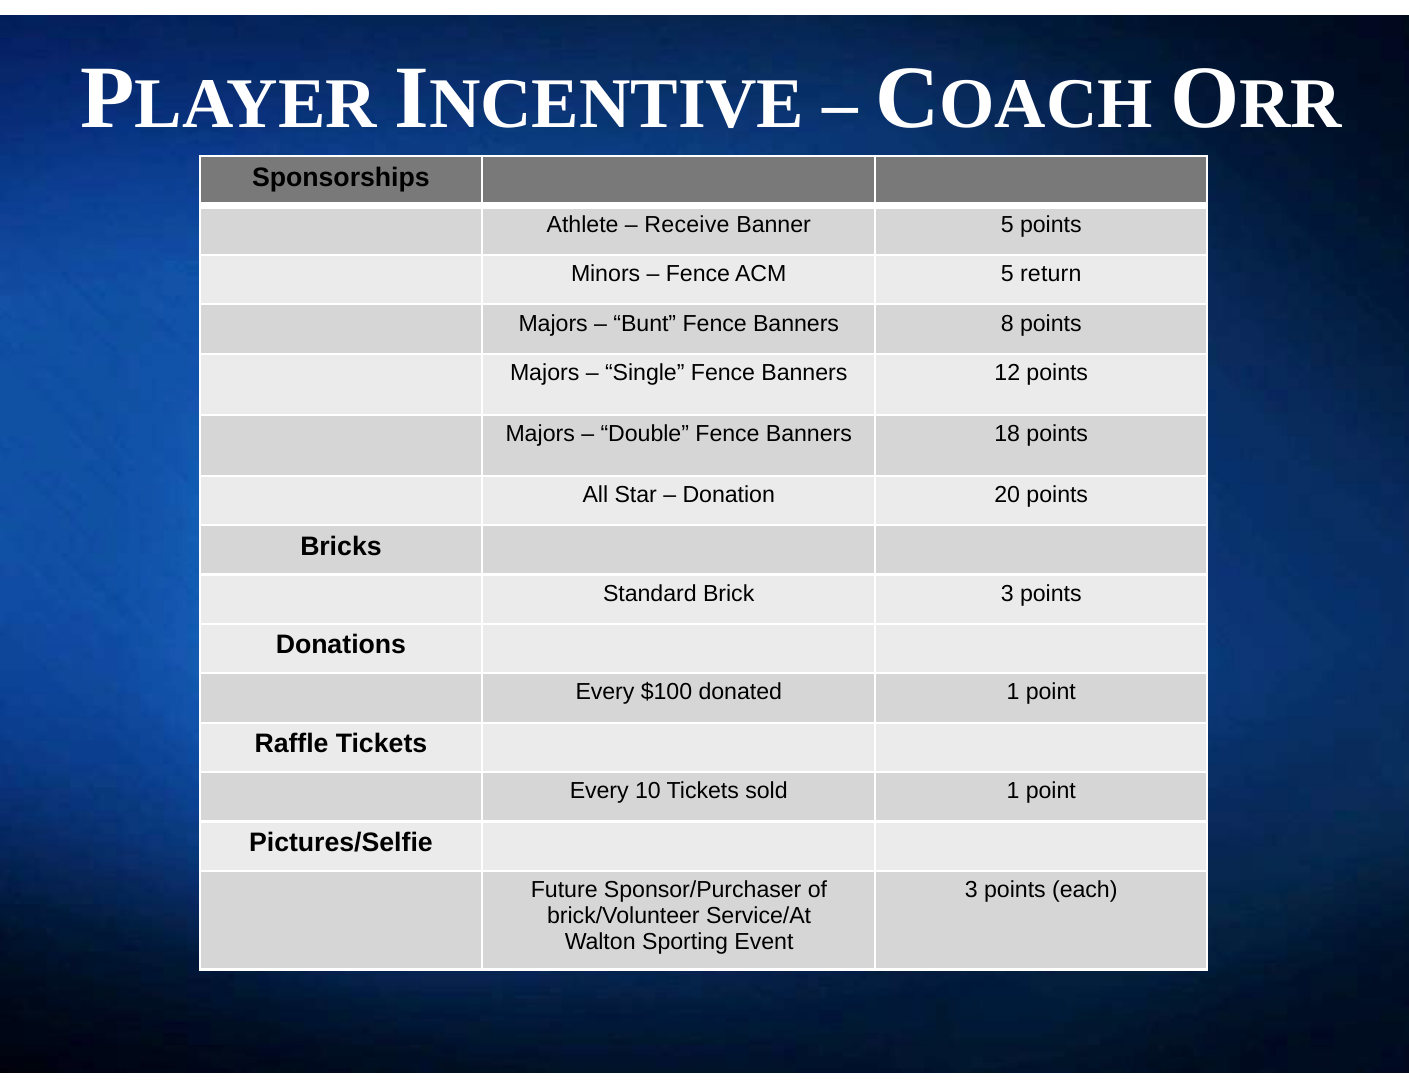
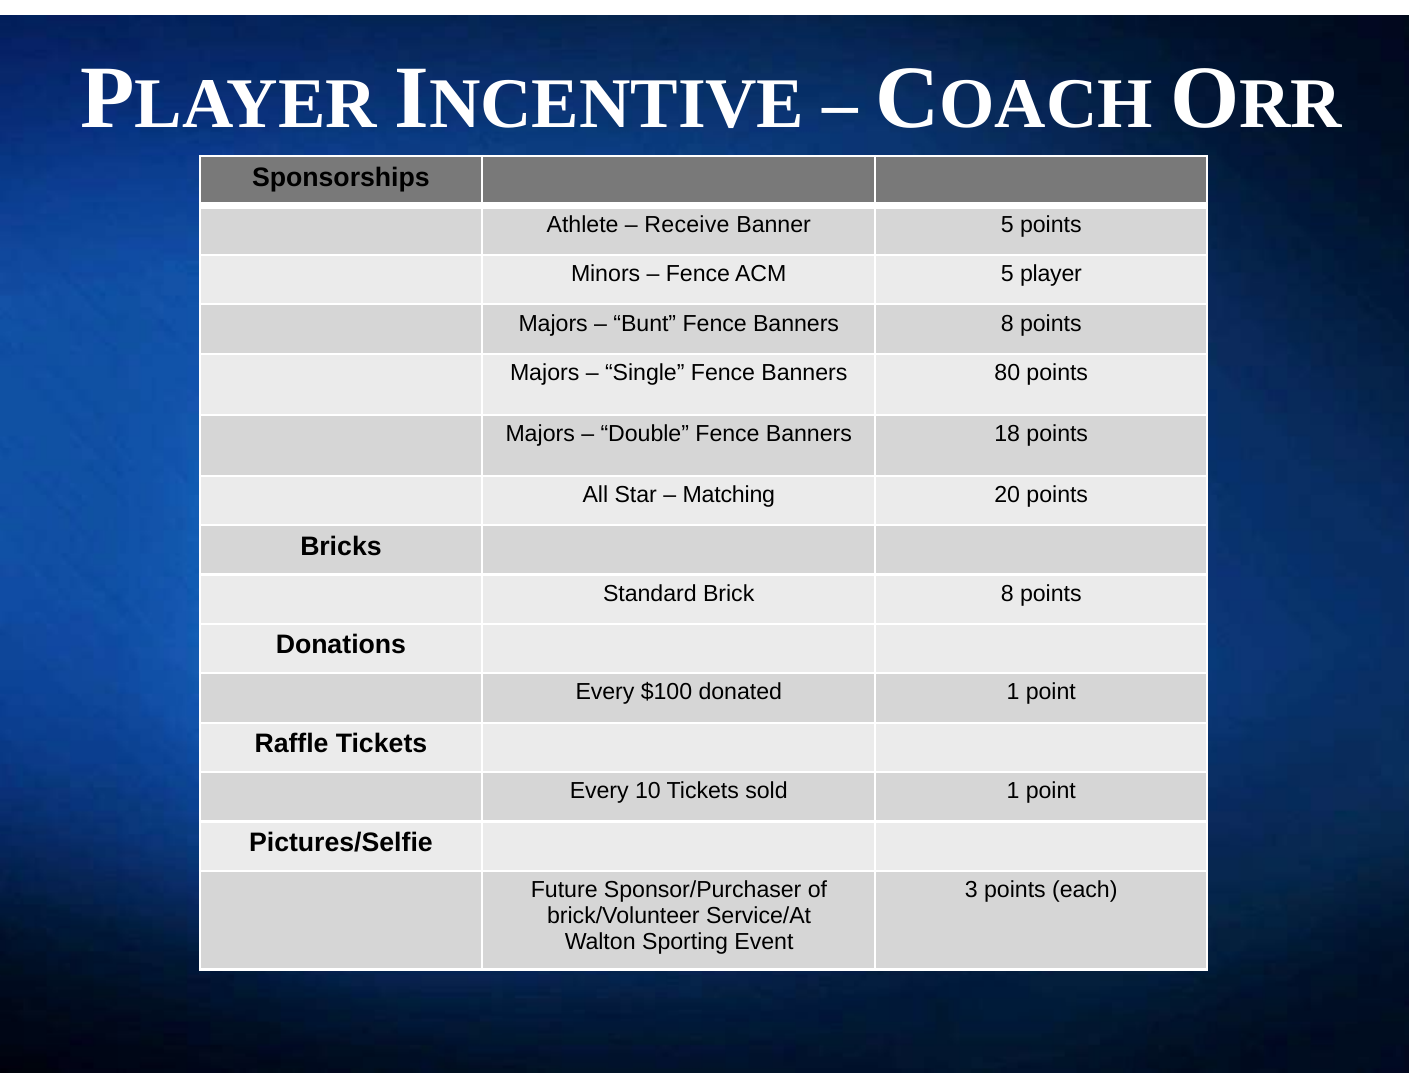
return: return -> player
12: 12 -> 80
Donation: Donation -> Matching
Brick 3: 3 -> 8
